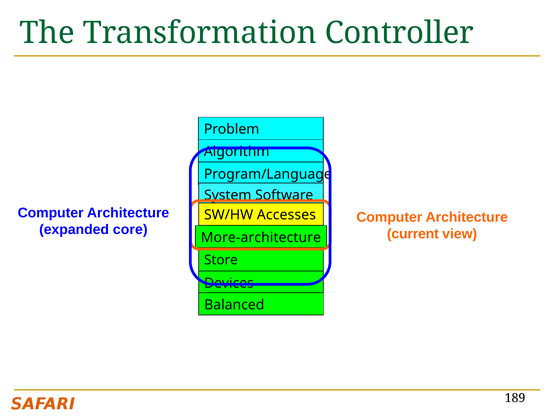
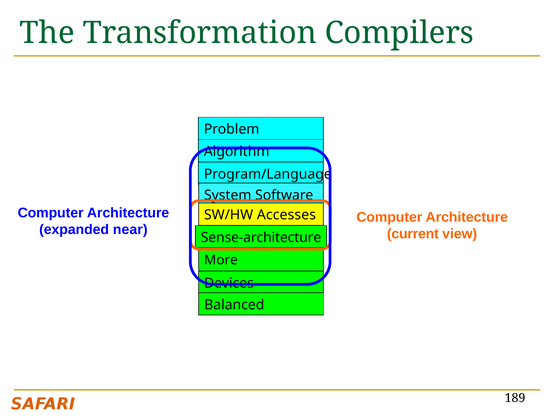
Controller: Controller -> Compilers
core: core -> near
More-architecture: More-architecture -> Sense-architecture
Store: Store -> More
